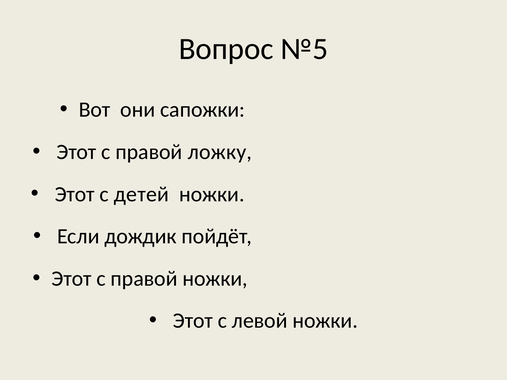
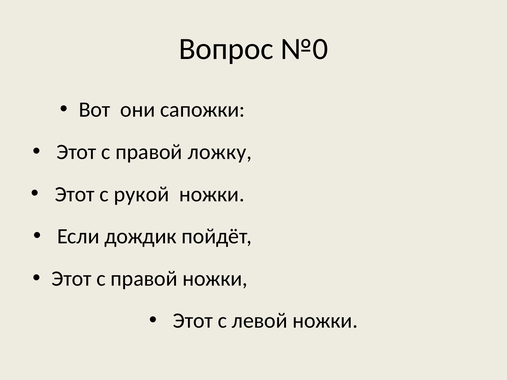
№5: №5 -> №0
детей: детей -> рукой
